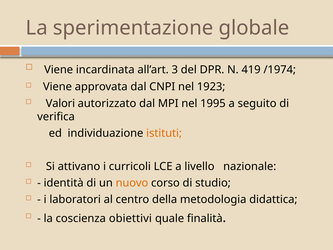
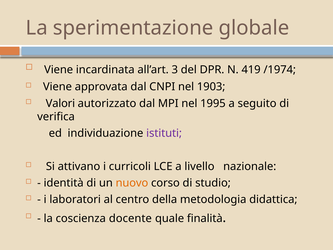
1923: 1923 -> 1903
istituti colour: orange -> purple
obiettivi: obiettivi -> docente
